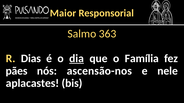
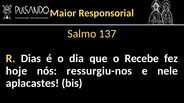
363: 363 -> 137
dia underline: present -> none
Família: Família -> Recebe
pães: pães -> hoje
ascensão-nos: ascensão-nos -> ressurgiu-nos
